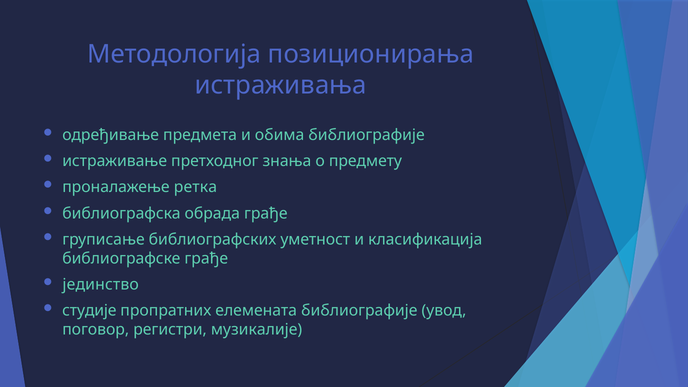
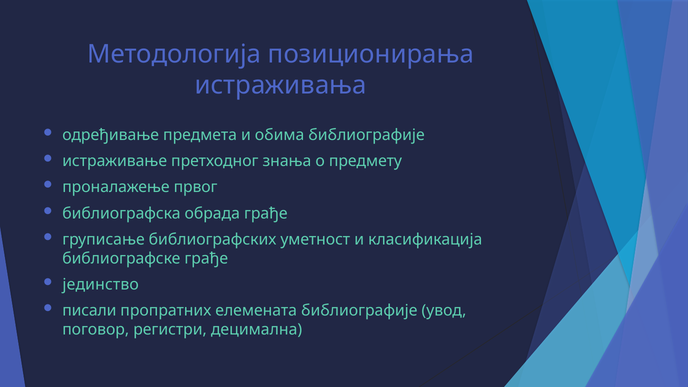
ретка: ретка -> првог
студије: студије -> писали
музикалије: музикалије -> децимална
